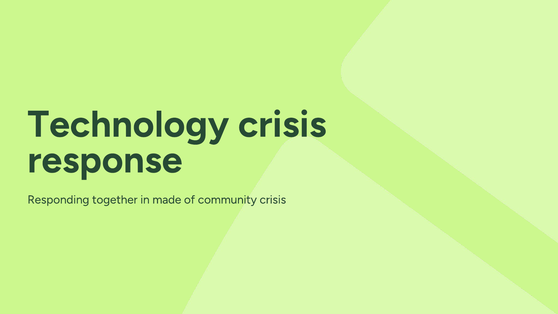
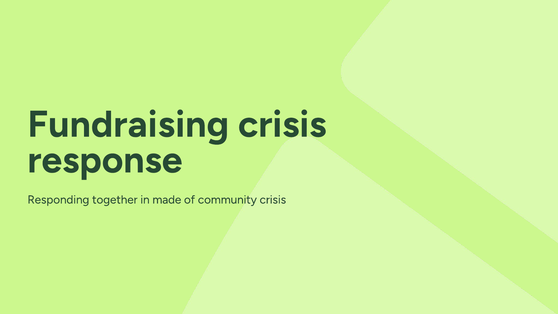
Technology: Technology -> Fundraising
